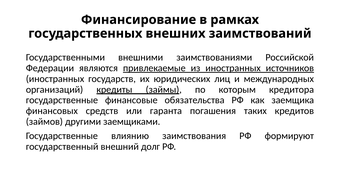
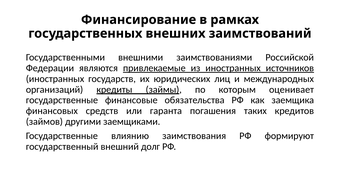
кредитора: кредитора -> оценивает
